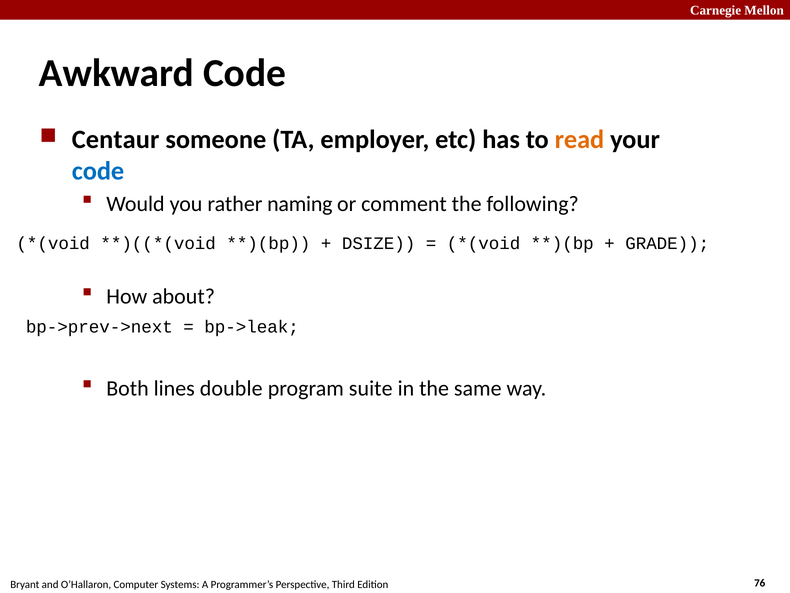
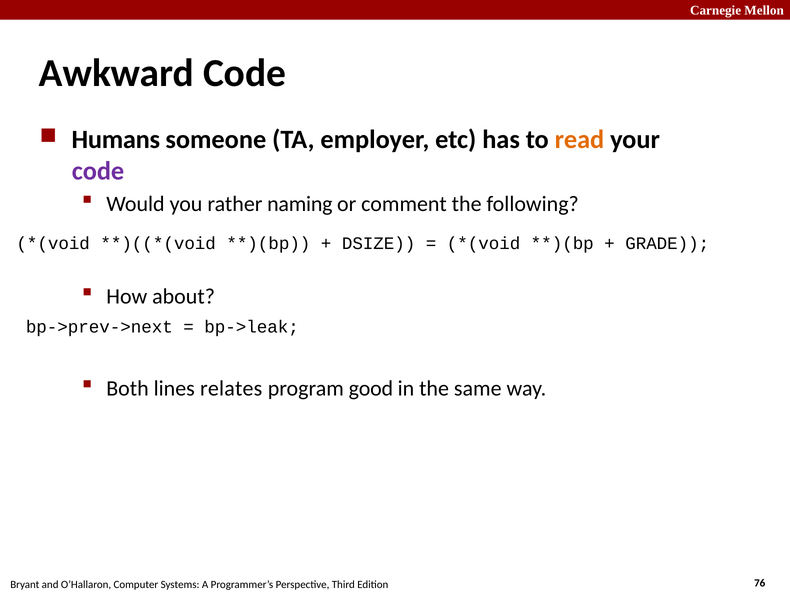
Centaur: Centaur -> Humans
code at (98, 171) colour: blue -> purple
double: double -> relates
suite: suite -> good
